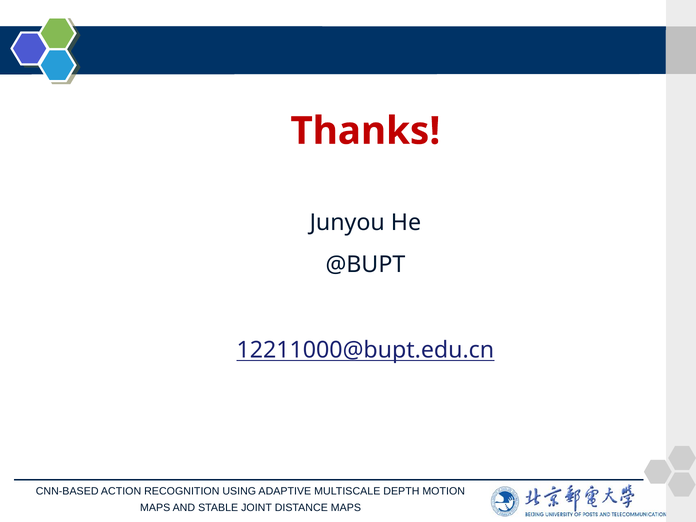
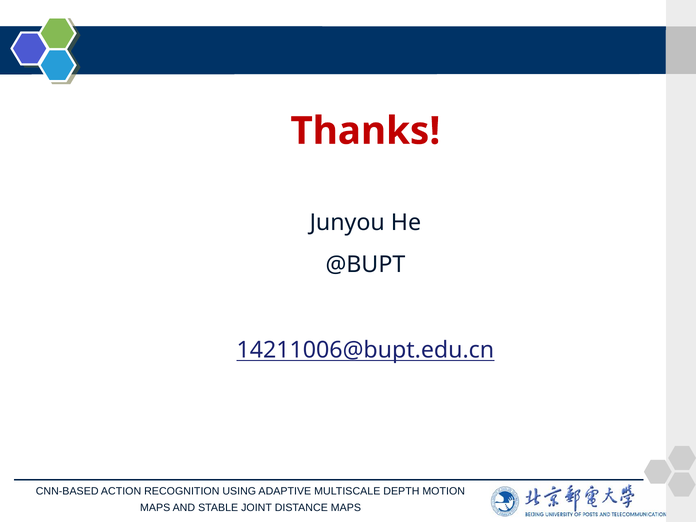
12211000@bupt.edu.cn: 12211000@bupt.edu.cn -> 14211006@bupt.edu.cn
